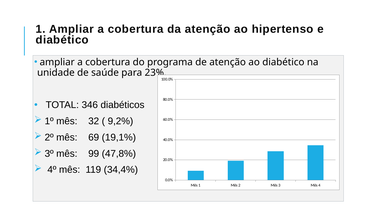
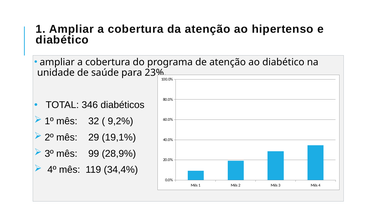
69: 69 -> 29
47,8%: 47,8% -> 28,9%
